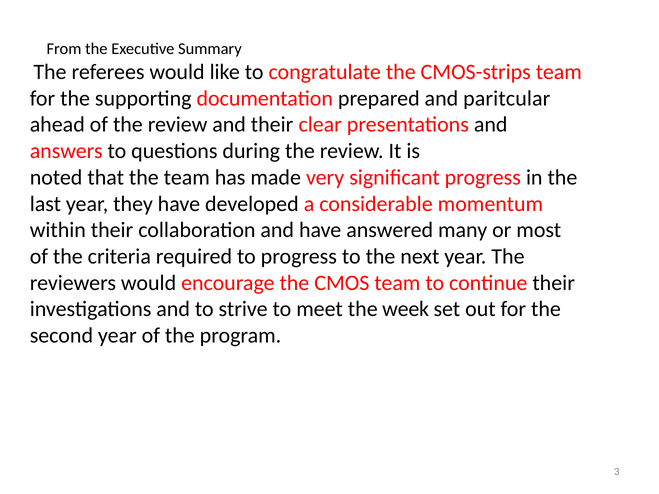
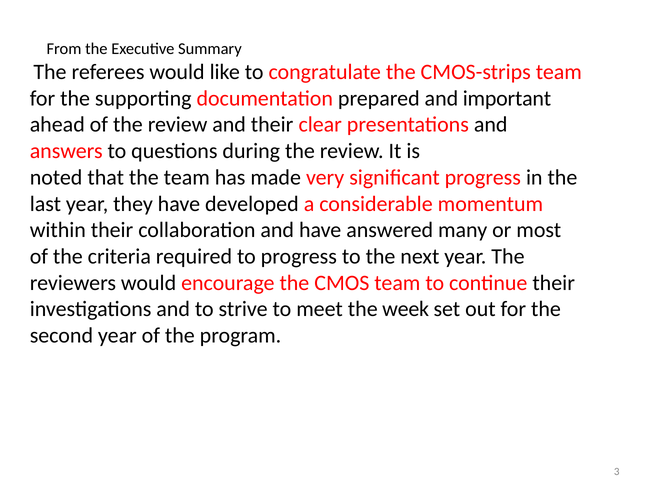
paritcular: paritcular -> important
